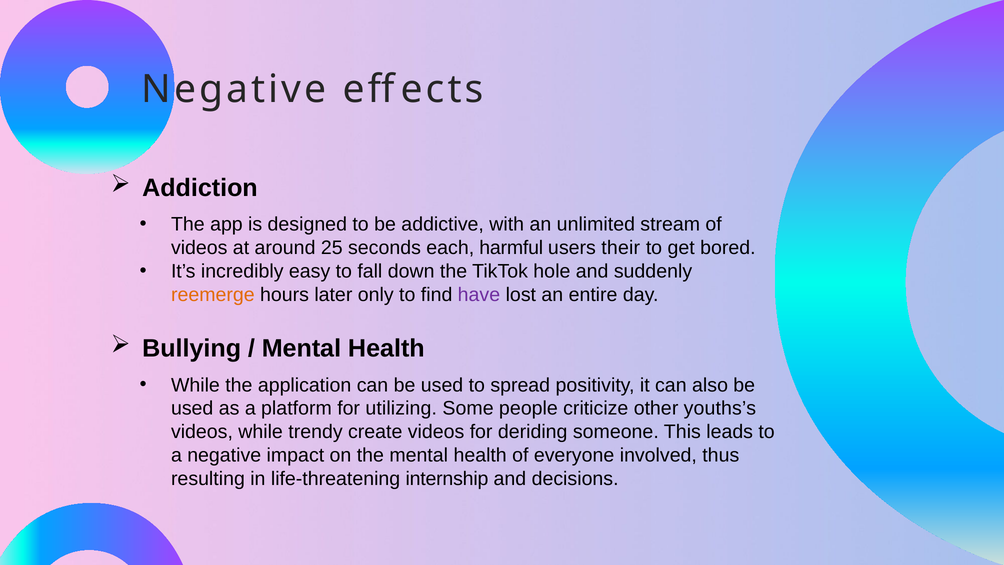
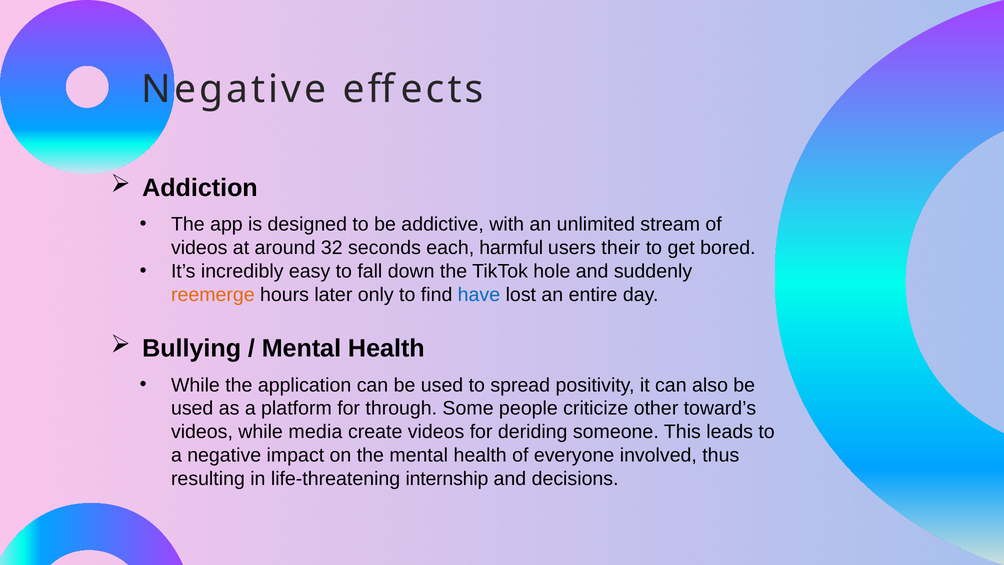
25: 25 -> 32
have colour: purple -> blue
utilizing: utilizing -> through
youths’s: youths’s -> toward’s
trendy: trendy -> media
